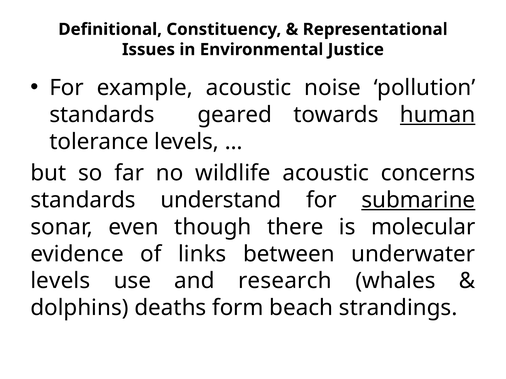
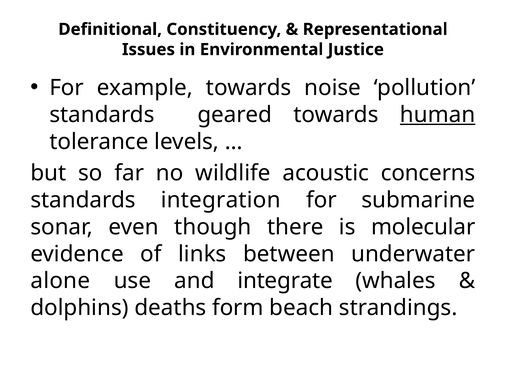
example acoustic: acoustic -> towards
understand: understand -> integration
submarine underline: present -> none
levels at (60, 281): levels -> alone
research: research -> integrate
